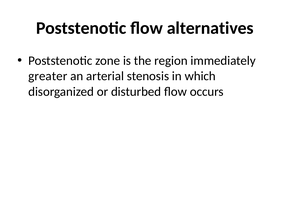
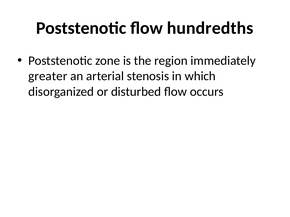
alternatives: alternatives -> hundredths
